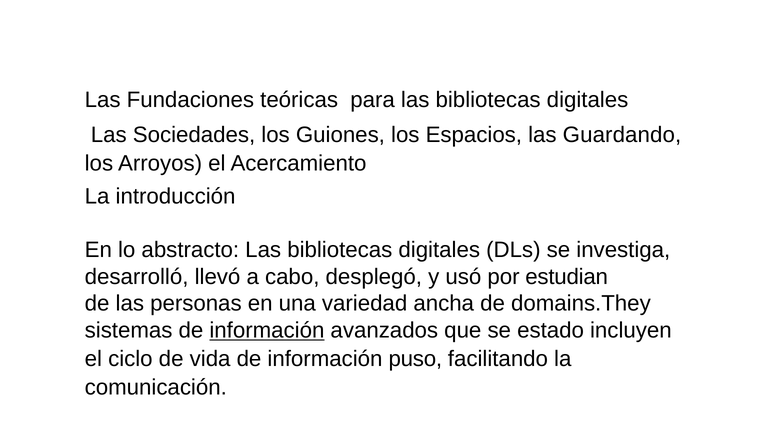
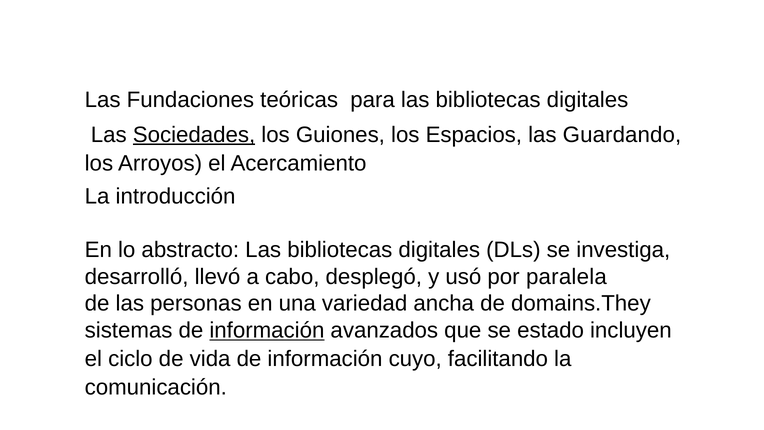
Sociedades underline: none -> present
estudian: estudian -> paralela
puso: puso -> cuyo
